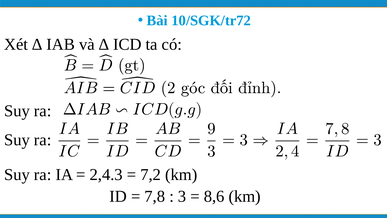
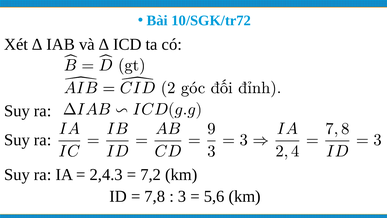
8,6: 8,6 -> 5,6
